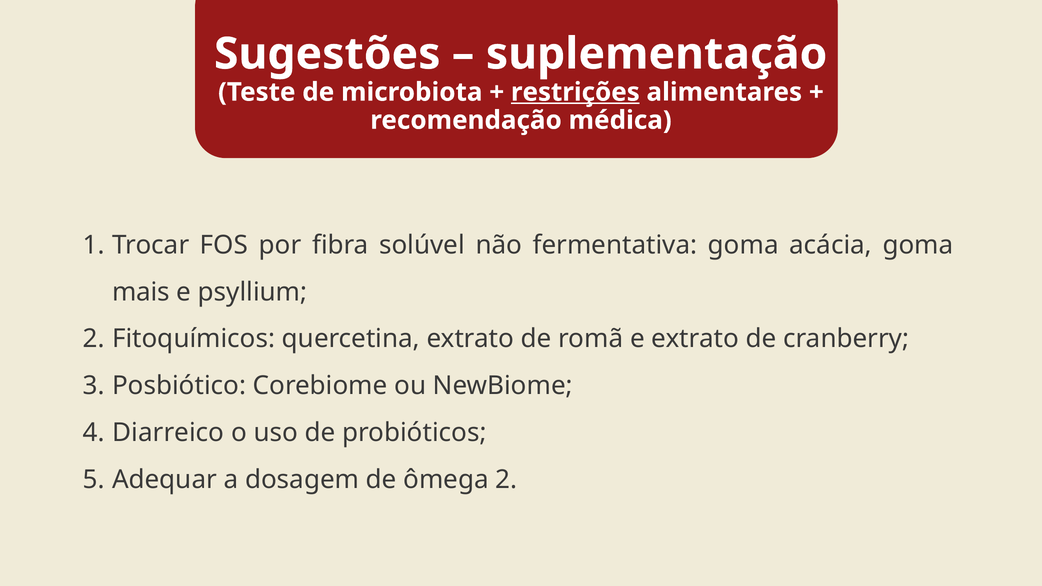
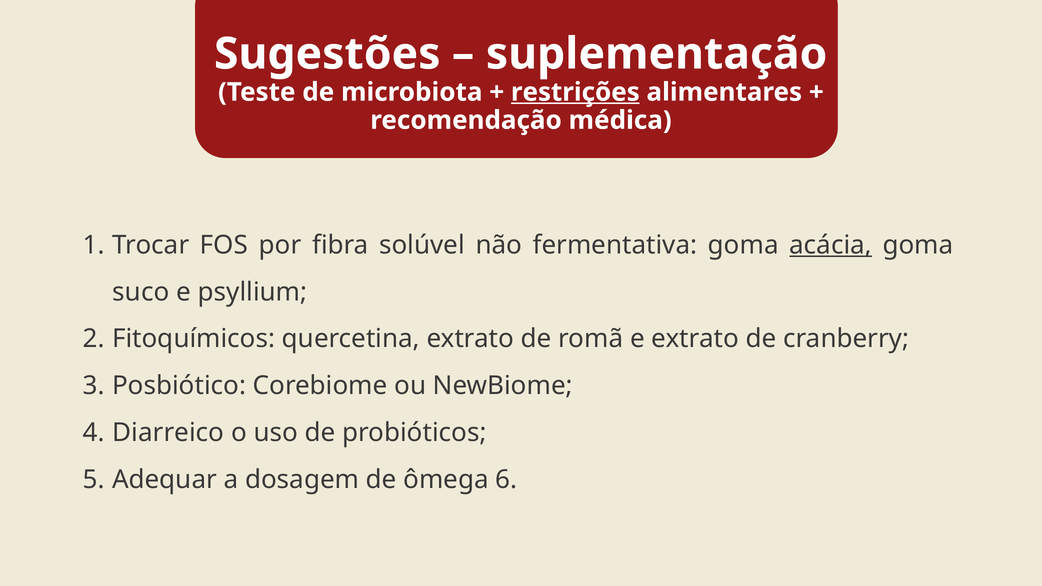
acácia underline: none -> present
mais: mais -> suco
ômega 2: 2 -> 6
